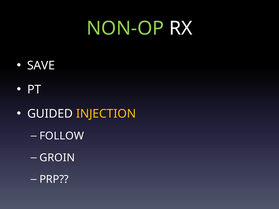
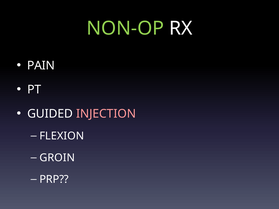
SAVE: SAVE -> PAIN
INJECTION colour: yellow -> pink
FOLLOW: FOLLOW -> FLEXION
